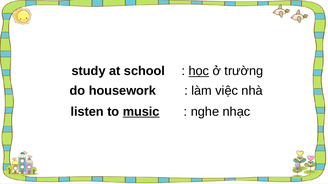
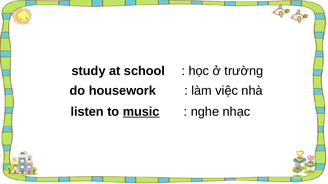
học underline: present -> none
